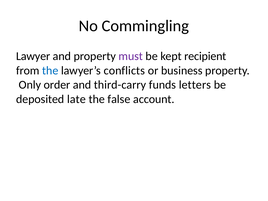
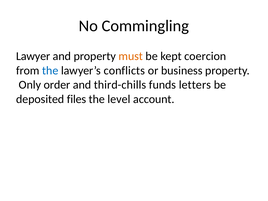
must colour: purple -> orange
recipient: recipient -> coercion
third-carry: third-carry -> third-chills
late: late -> files
false: false -> level
